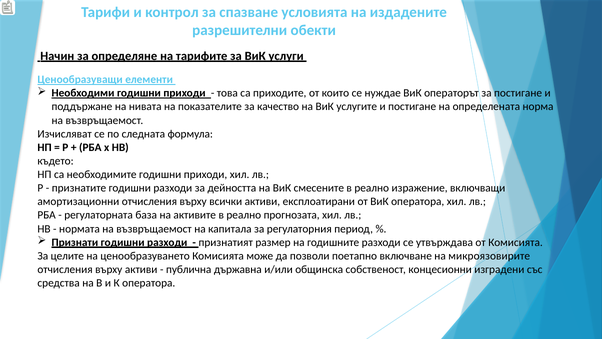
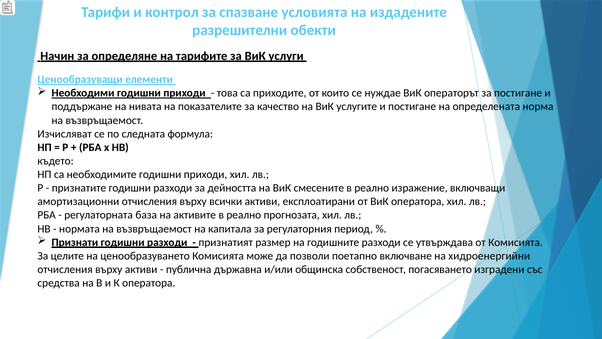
микроязовирите: микроязовирите -> хидроенергийни
концесионни: концесионни -> погасяването
